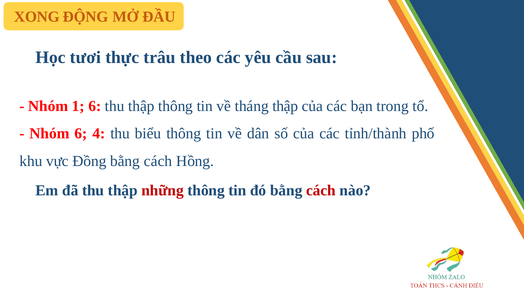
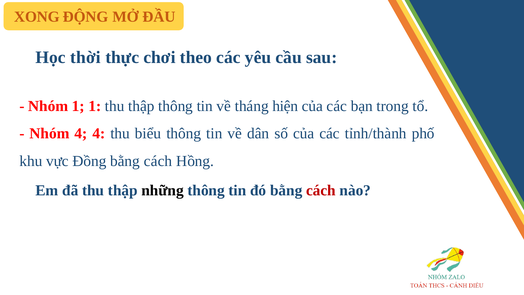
tươi: tươi -> thời
trâu: trâu -> chơi
1 6: 6 -> 1
tháng thập: thập -> hiện
Nhóm 6: 6 -> 4
những colour: red -> black
